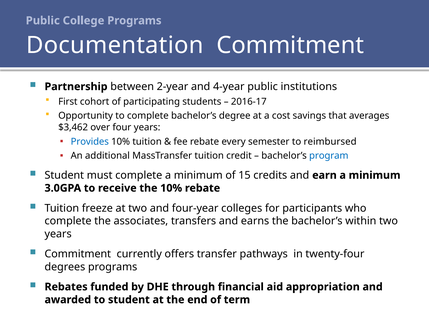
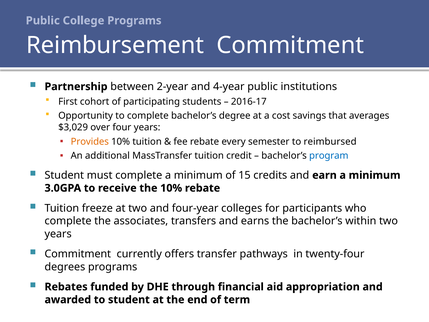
Documentation: Documentation -> Reimbursement
$3,462: $3,462 -> $3,029
Provides colour: blue -> orange
